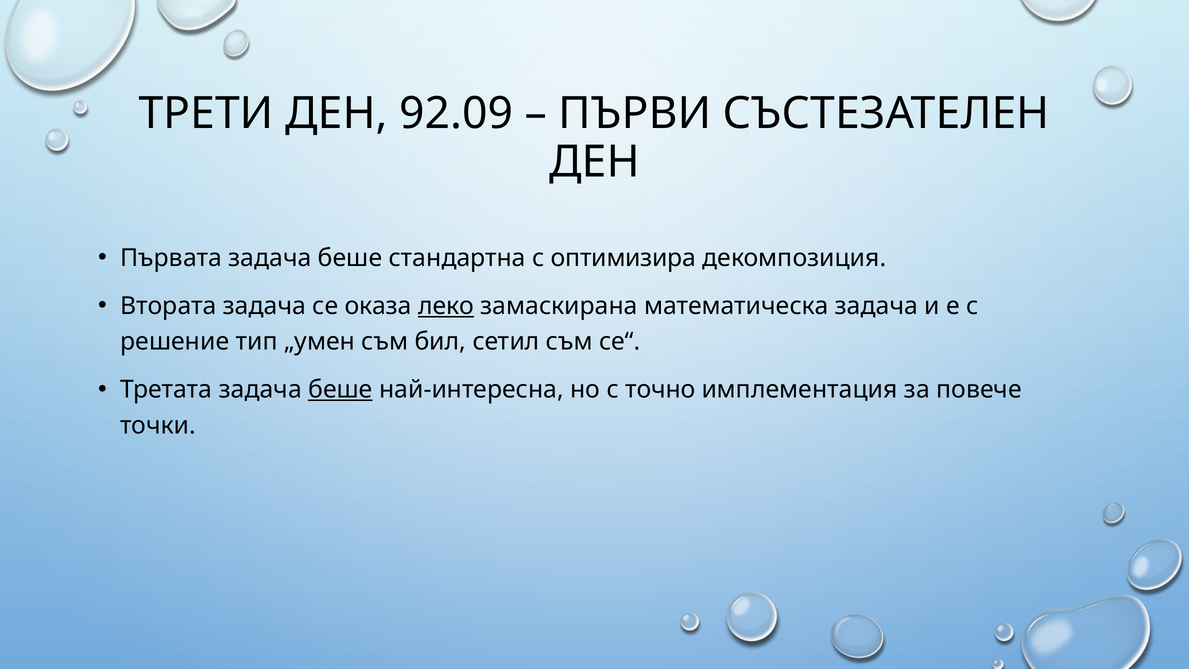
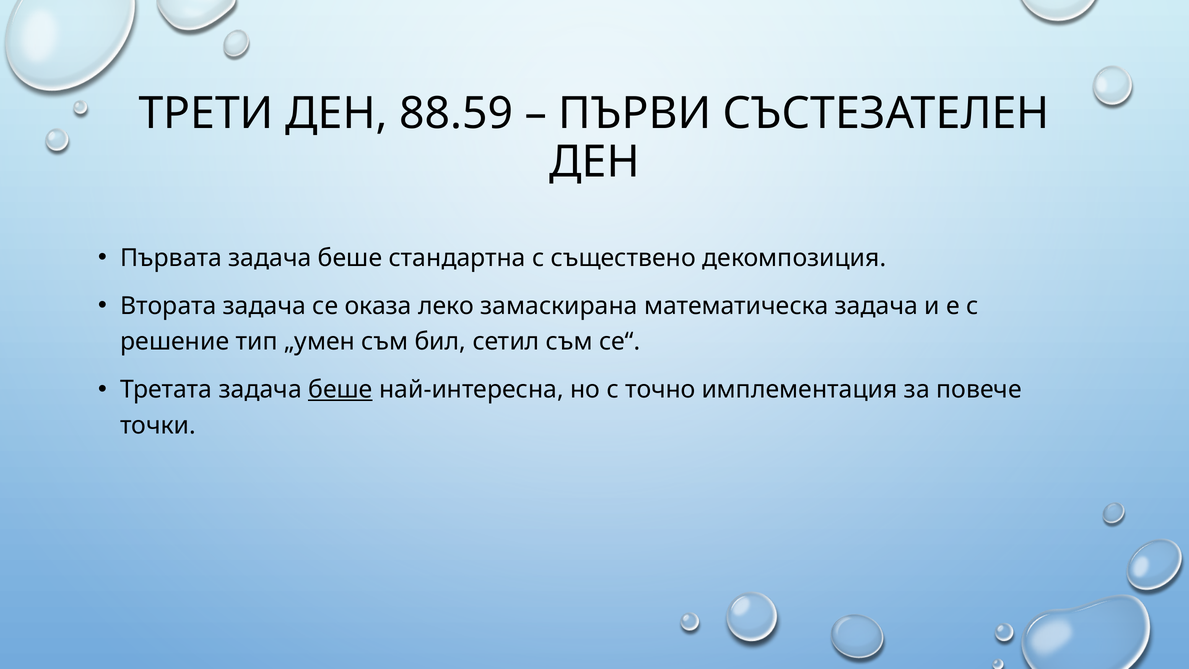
92.09: 92.09 -> 88.59
оптимизира: оптимизира -> съществено
леко underline: present -> none
